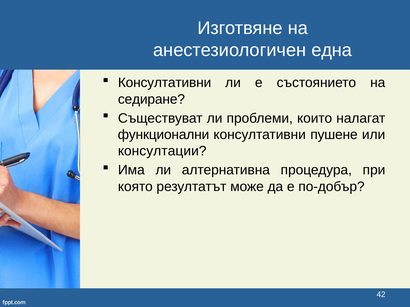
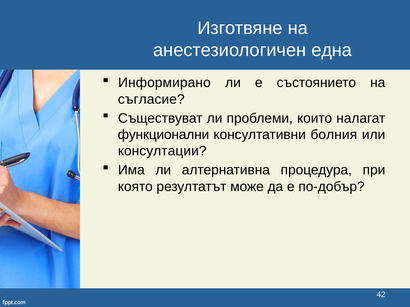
Консултативни at (165, 83): Консултативни -> Информирано
седиране: седиране -> съгласие
пушене: пушене -> болния
